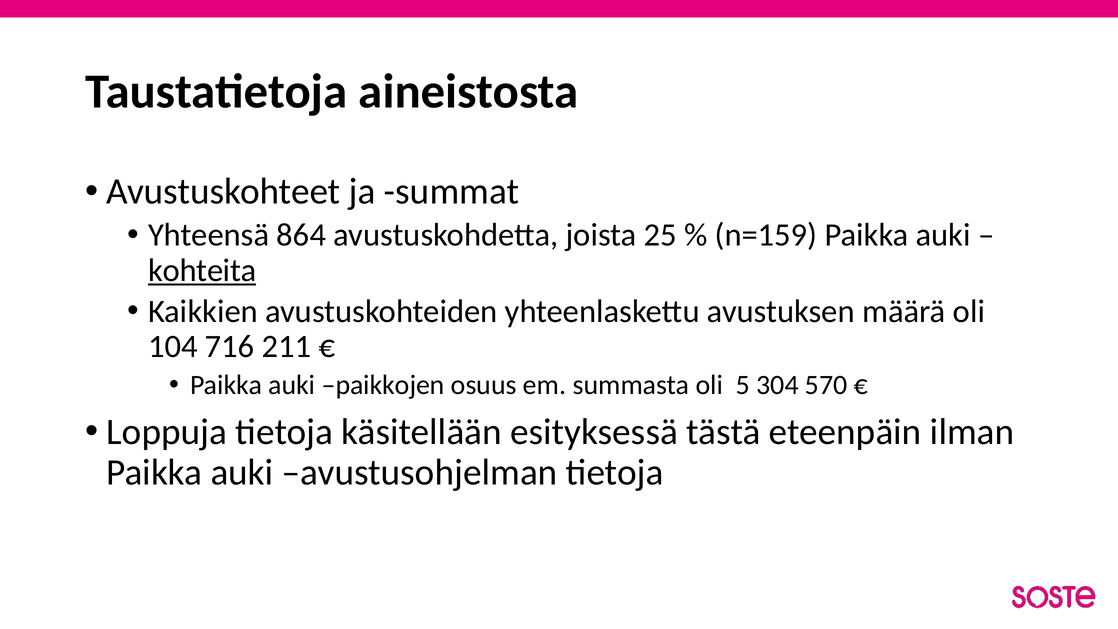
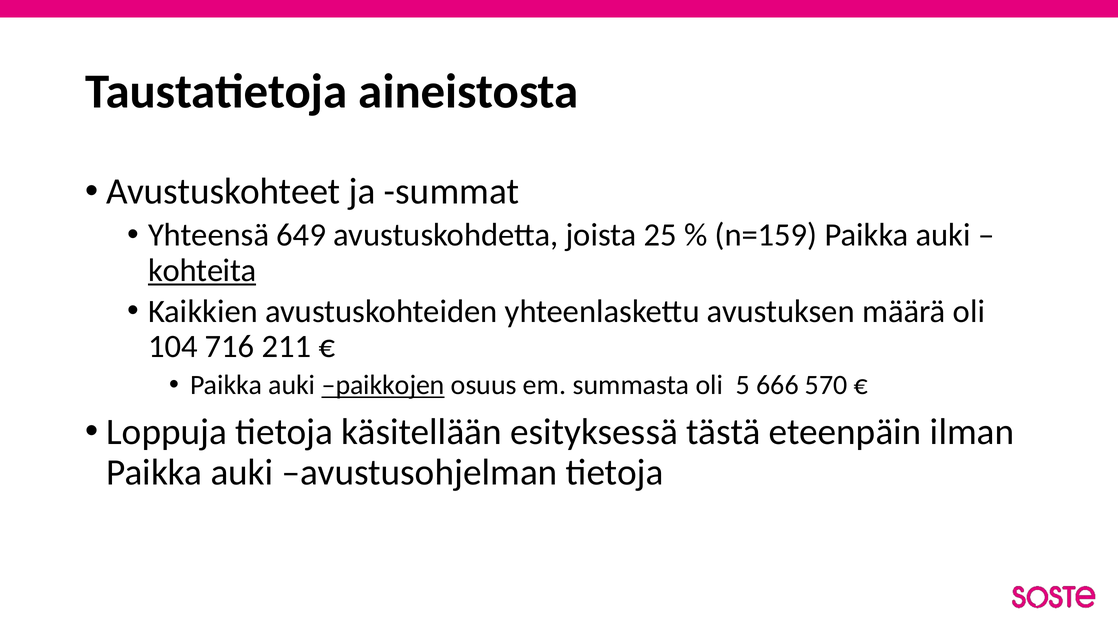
864: 864 -> 649
paikkojen underline: none -> present
304: 304 -> 666
